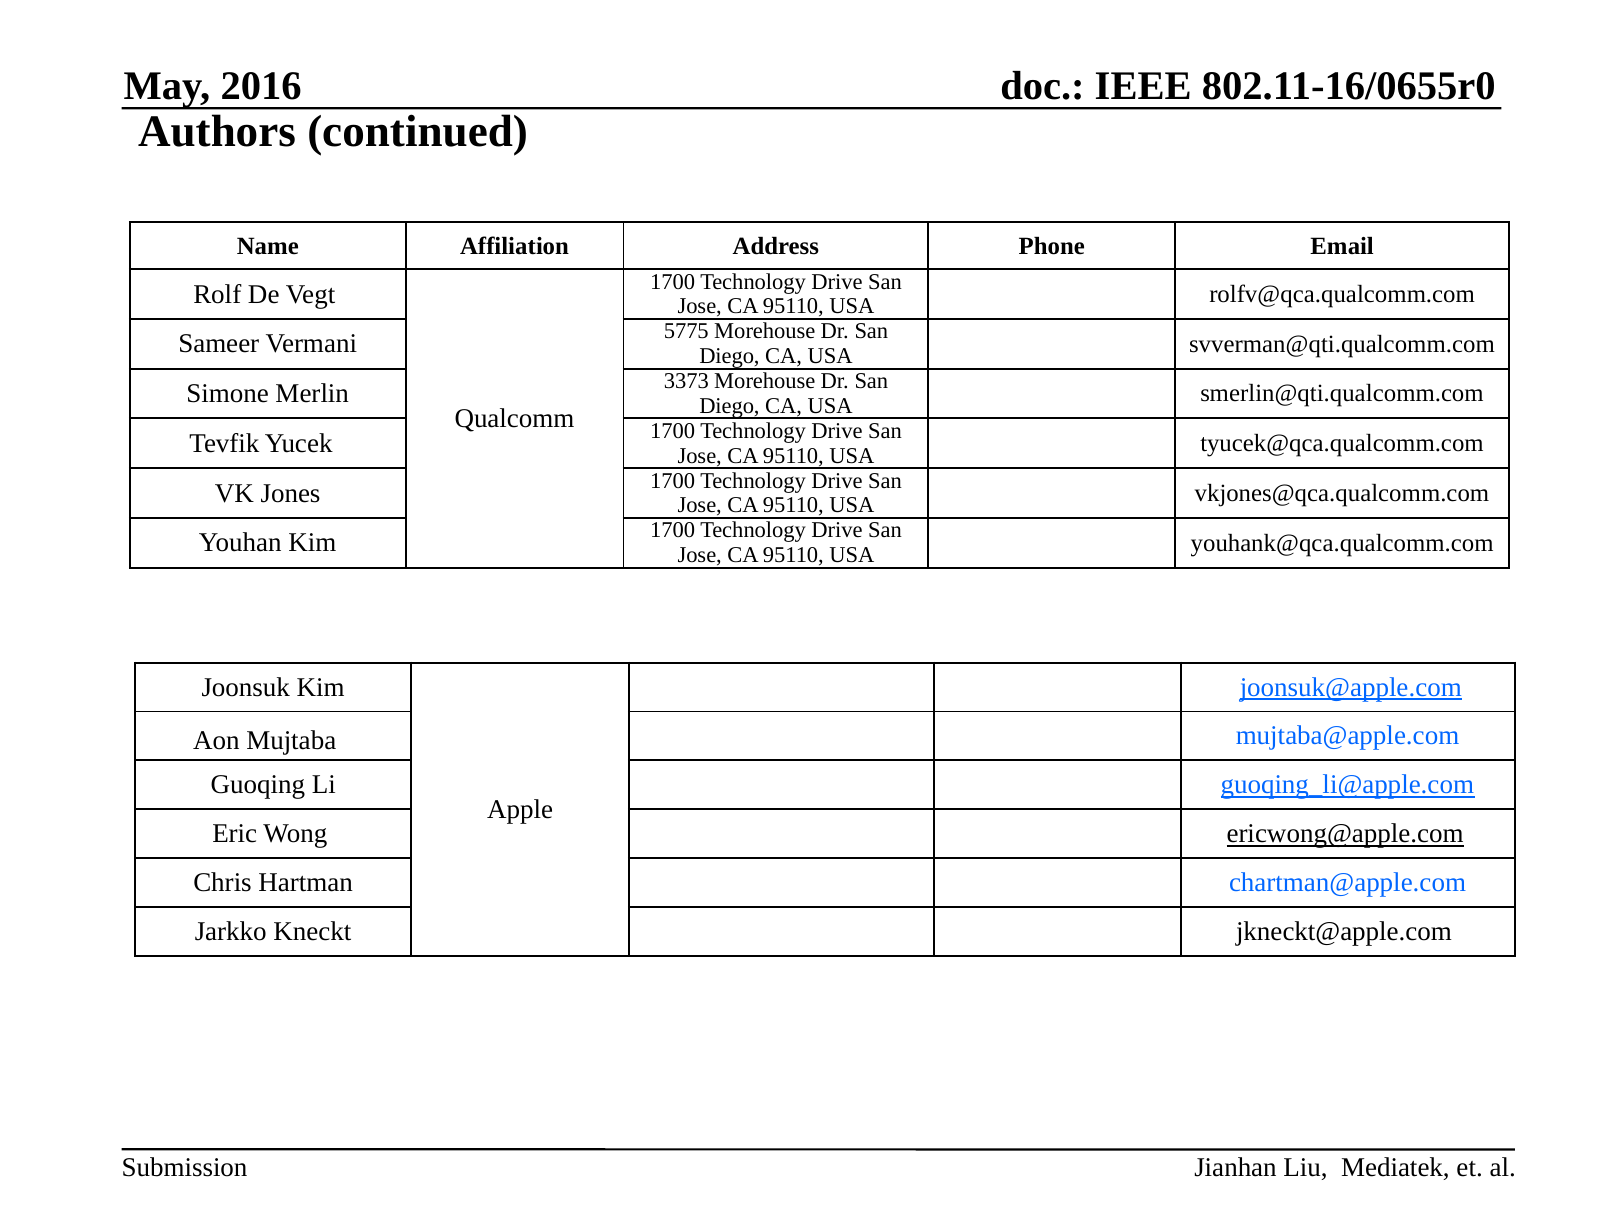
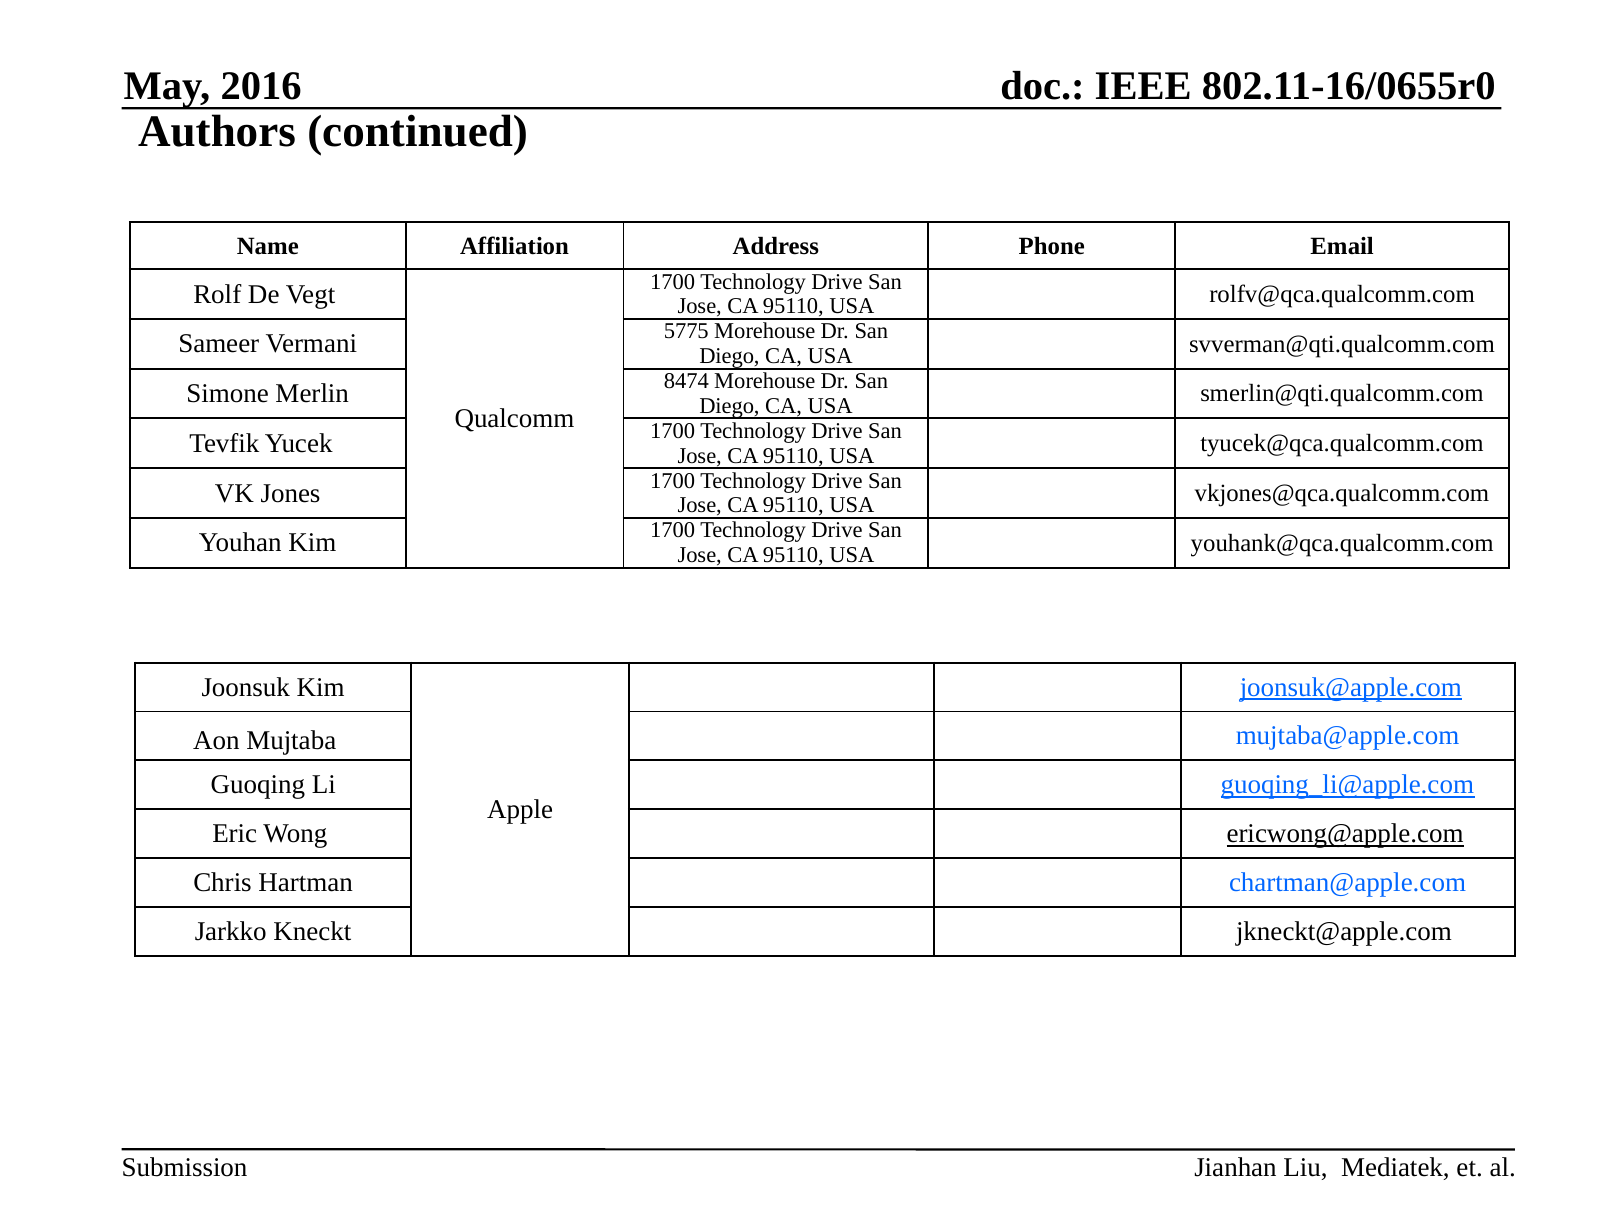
3373: 3373 -> 8474
